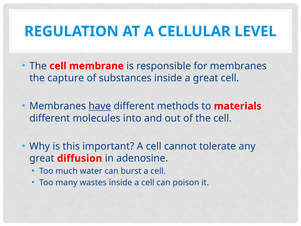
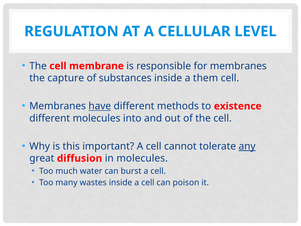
a great: great -> them
materials: materials -> existence
any underline: none -> present
in adenosine: adenosine -> molecules
